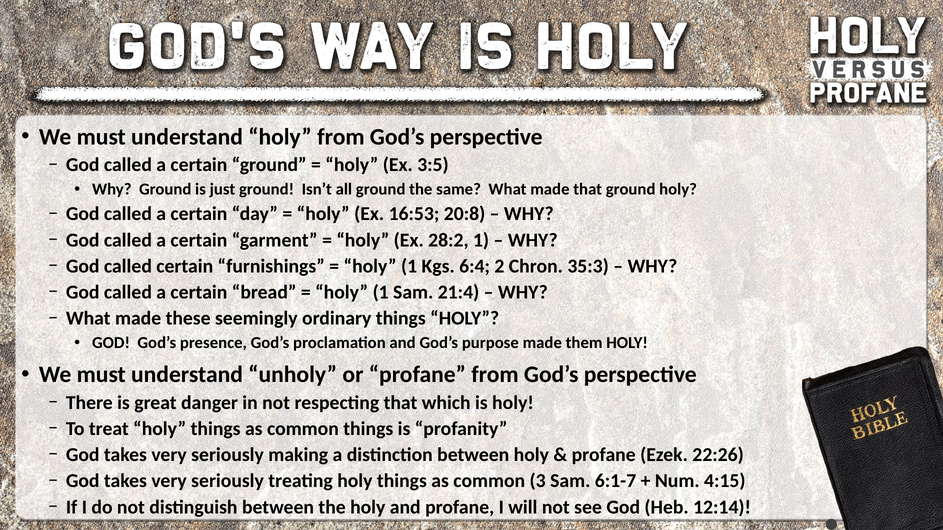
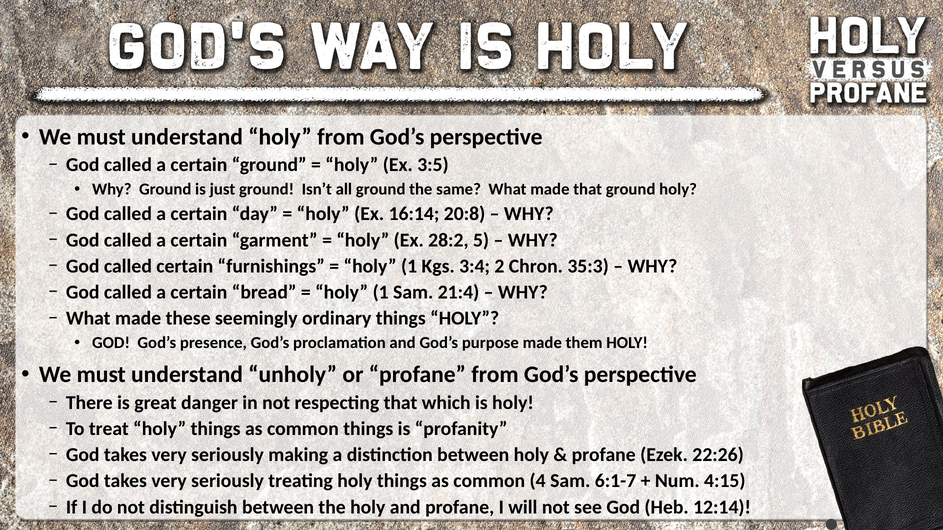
16:53: 16:53 -> 16:14
28:2 1: 1 -> 5
6:4: 6:4 -> 3:4
3: 3 -> 4
